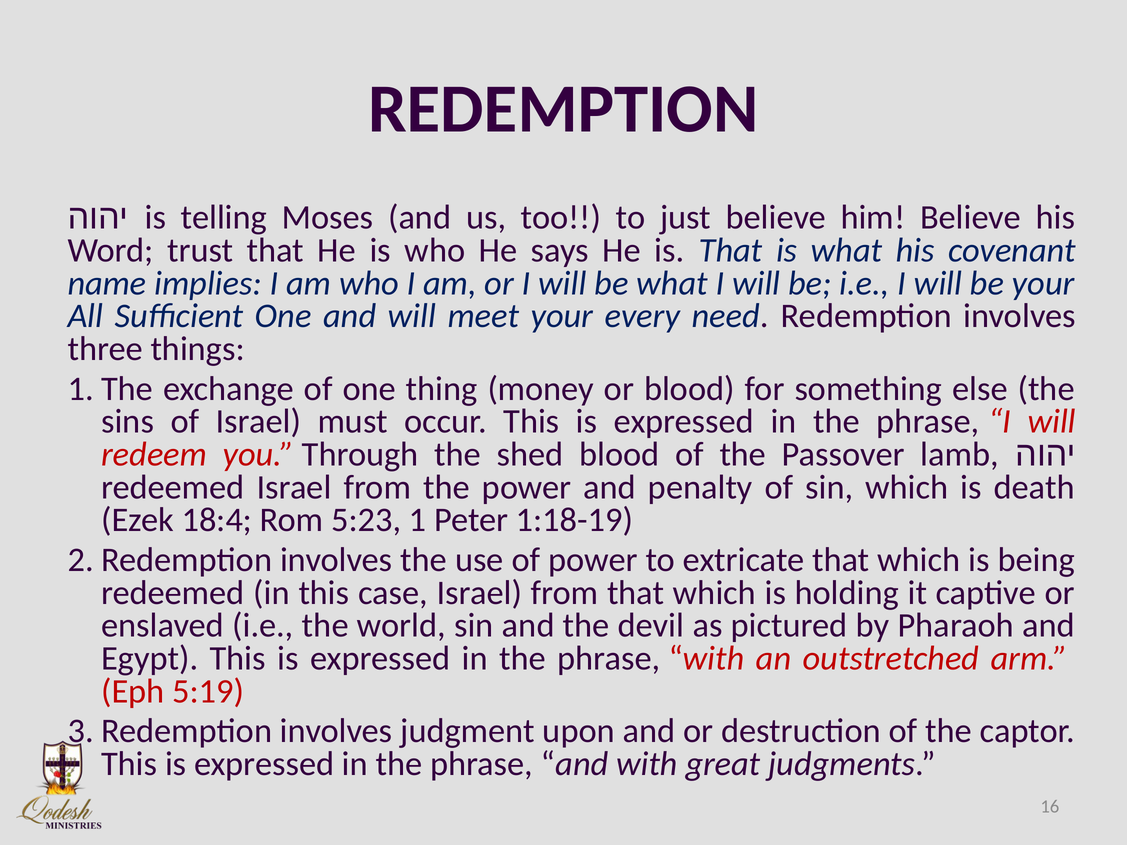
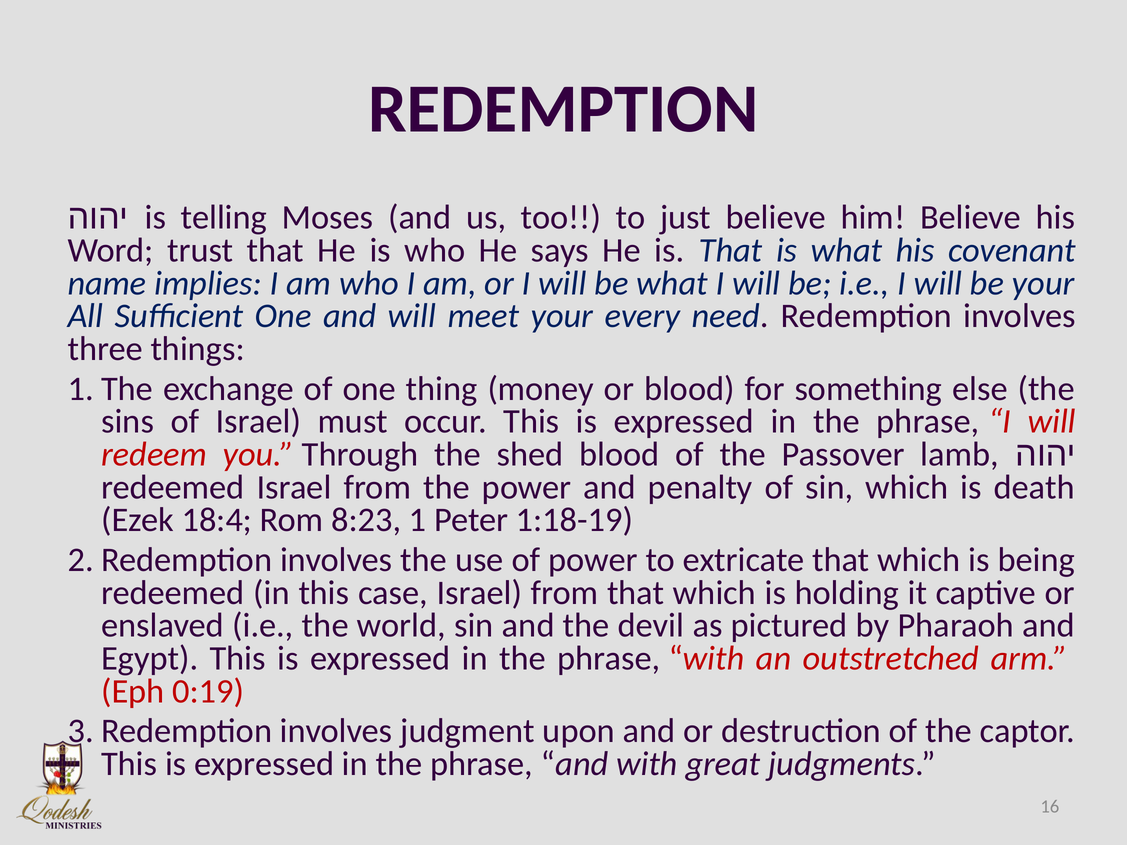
5:23: 5:23 -> 8:23
5:19: 5:19 -> 0:19
